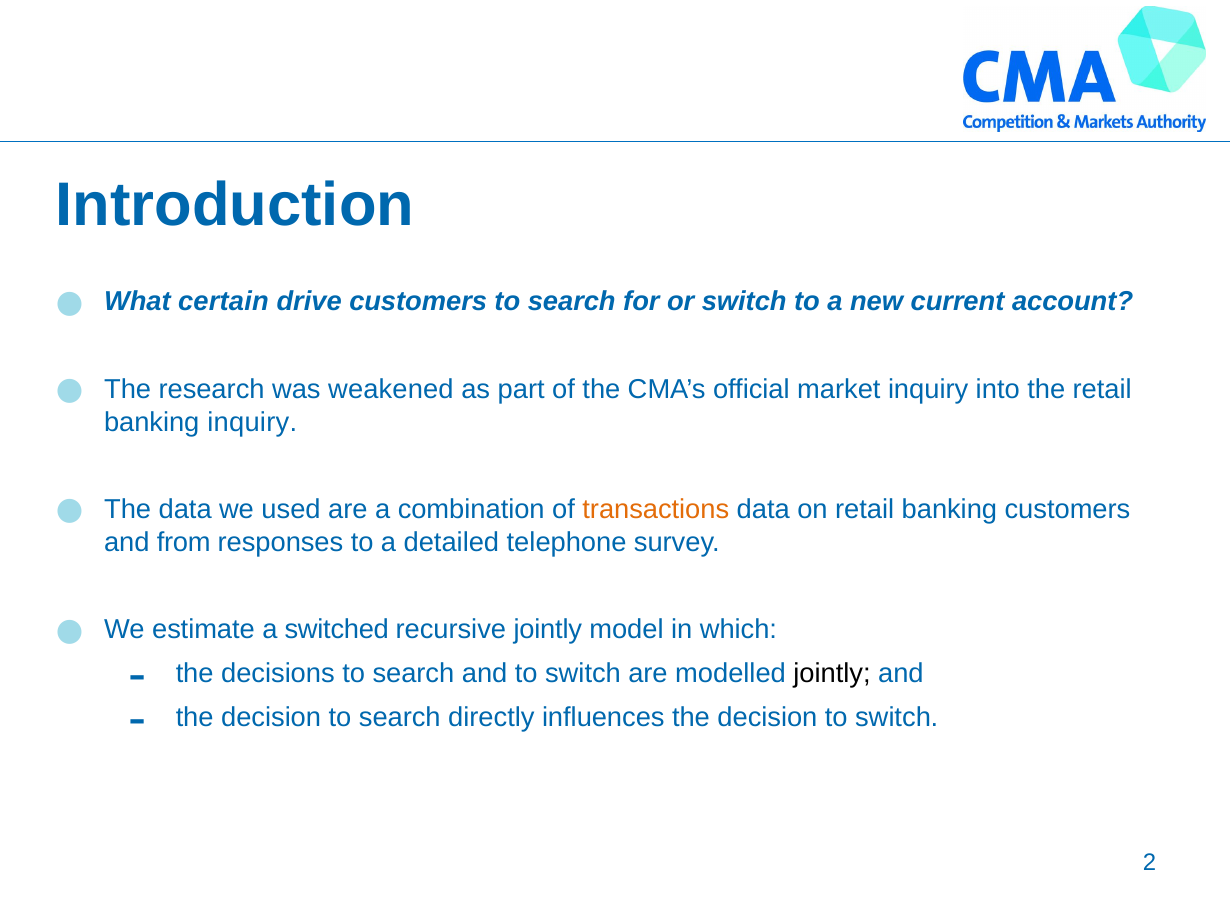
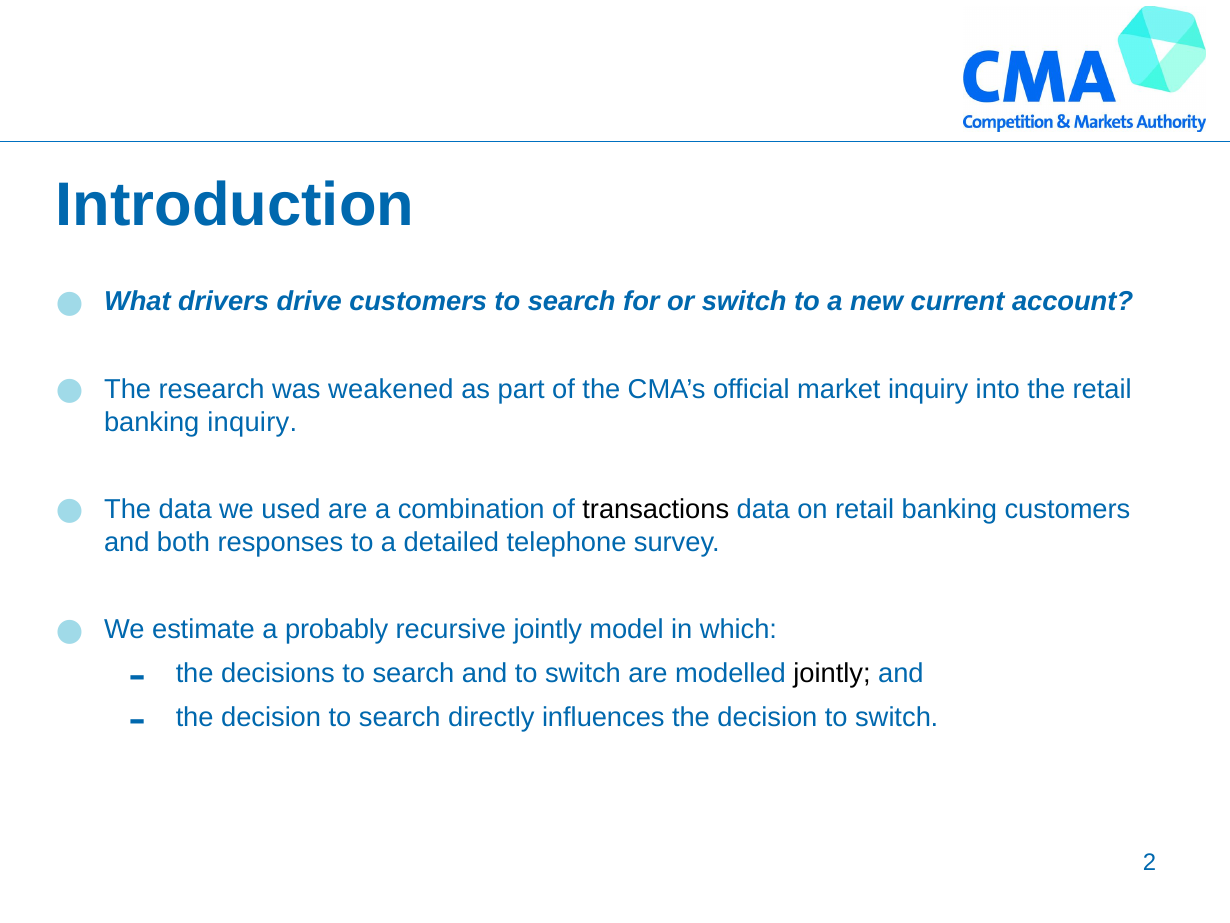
certain: certain -> drivers
transactions colour: orange -> black
from: from -> both
switched: switched -> probably
